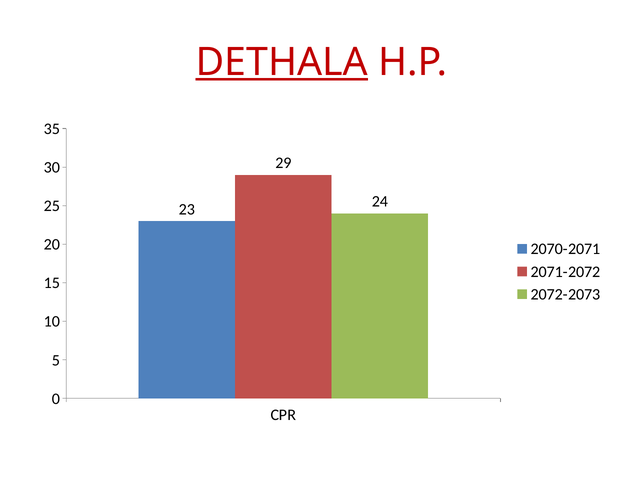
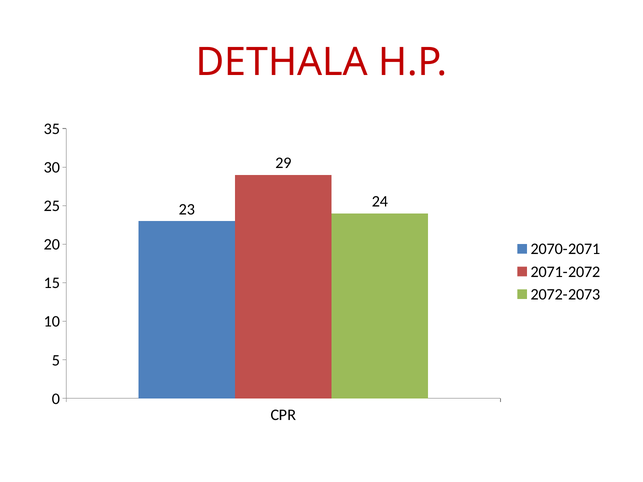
DETHALA underline: present -> none
